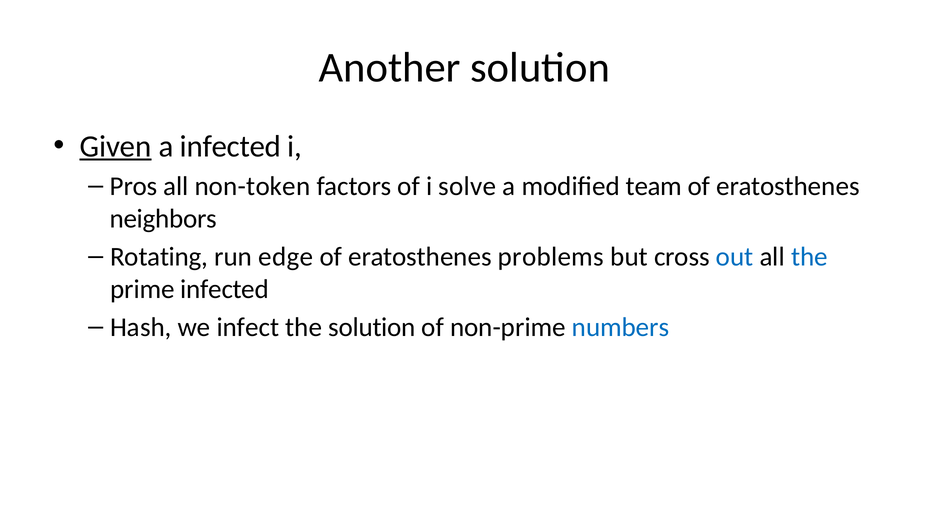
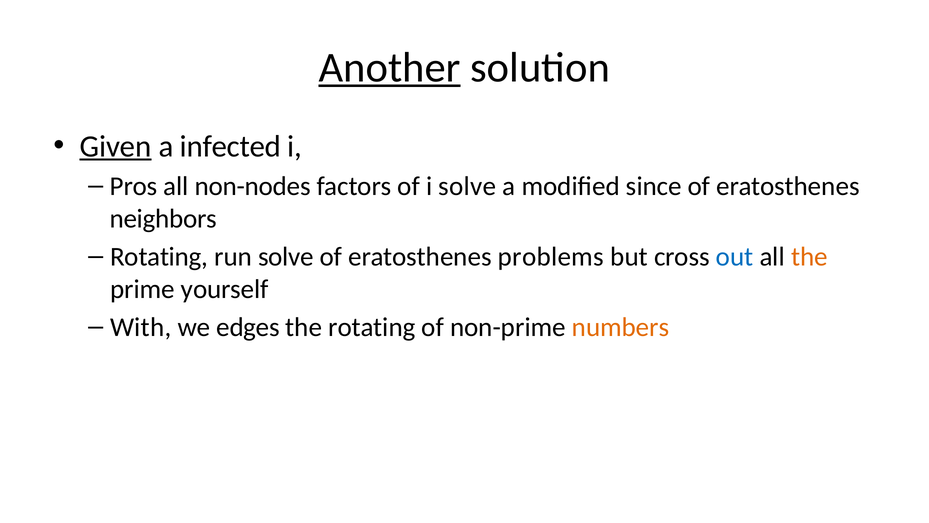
Another underline: none -> present
non-token: non-token -> non-nodes
team: team -> since
run edge: edge -> solve
the at (809, 256) colour: blue -> orange
prime infected: infected -> yourself
Hash: Hash -> With
infect: infect -> edges
the solution: solution -> rotating
numbers colour: blue -> orange
